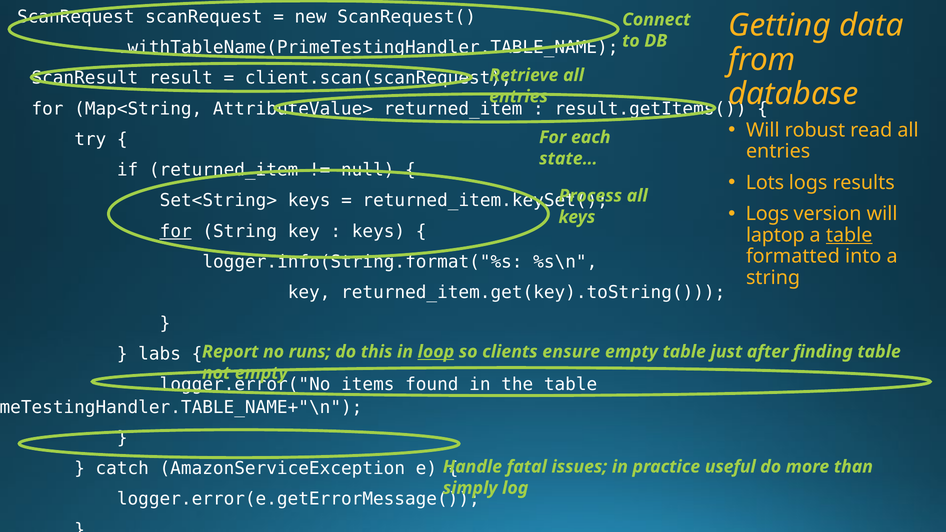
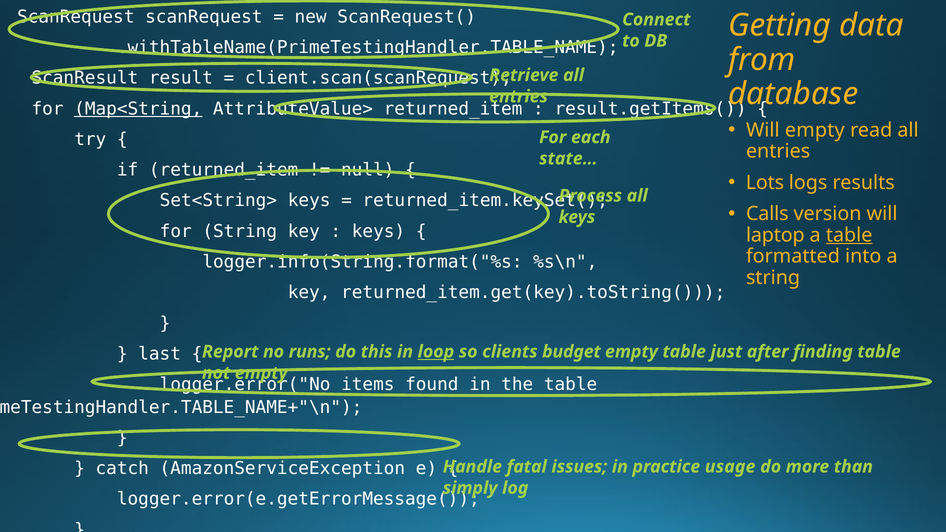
Map<String underline: none -> present
Will robust: robust -> empty
Logs at (767, 214): Logs -> Calls
for at (176, 231) underline: present -> none
labs: labs -> last
ensure: ensure -> budget
useful: useful -> usage
